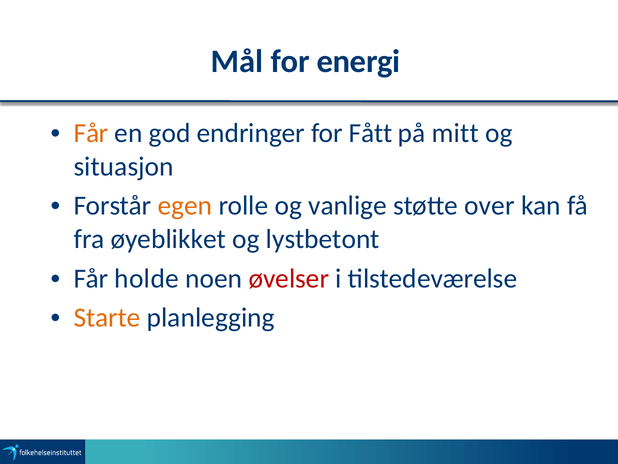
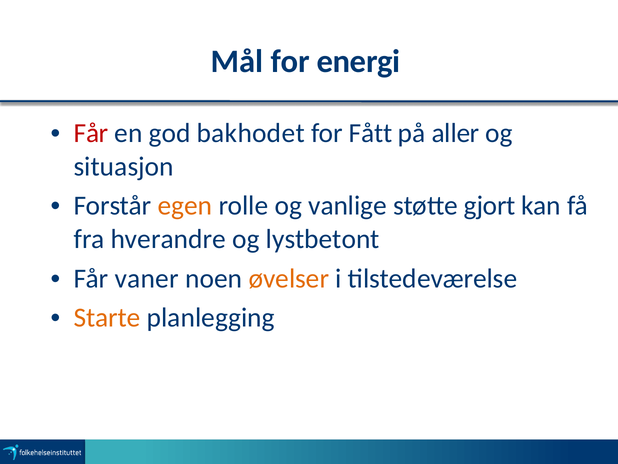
Får at (91, 133) colour: orange -> red
endringer: endringer -> bakhodet
mitt: mitt -> aller
over: over -> gjort
øyeblikket: øyeblikket -> hverandre
holde: holde -> vaner
øvelser colour: red -> orange
